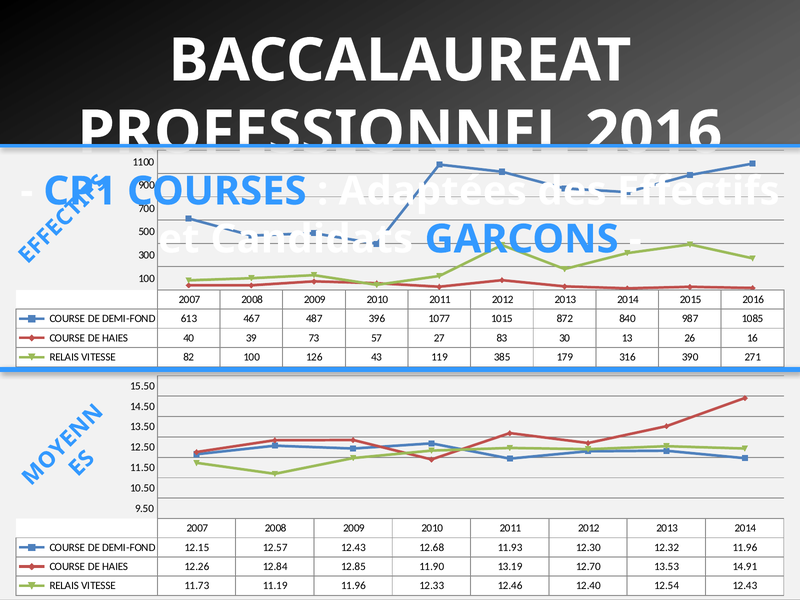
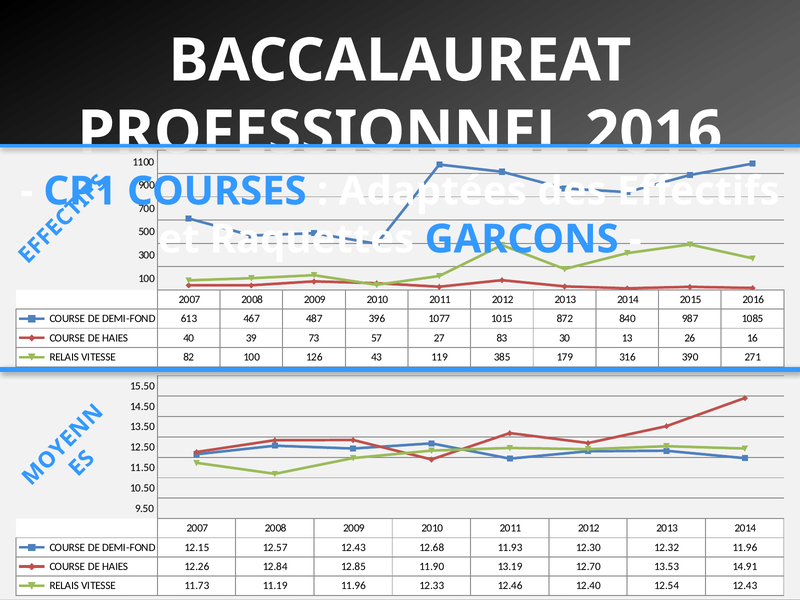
Candidats: Candidats -> Raquettes
